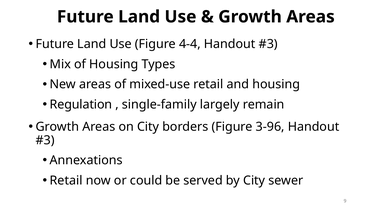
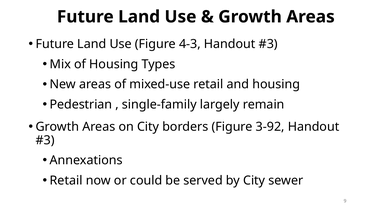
4-4: 4-4 -> 4-3
Regulation: Regulation -> Pedestrian
3-96: 3-96 -> 3-92
